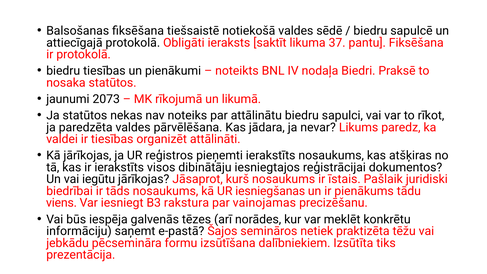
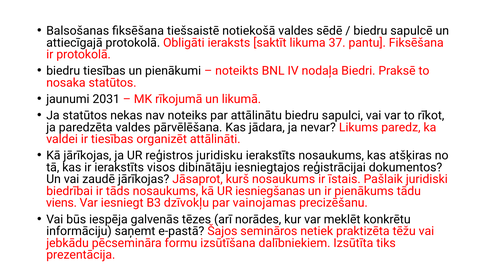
2073: 2073 -> 2031
pieņemti: pieņemti -> juridisku
iegūtu: iegūtu -> zaudē
rakstura: rakstura -> dzīvokļu
